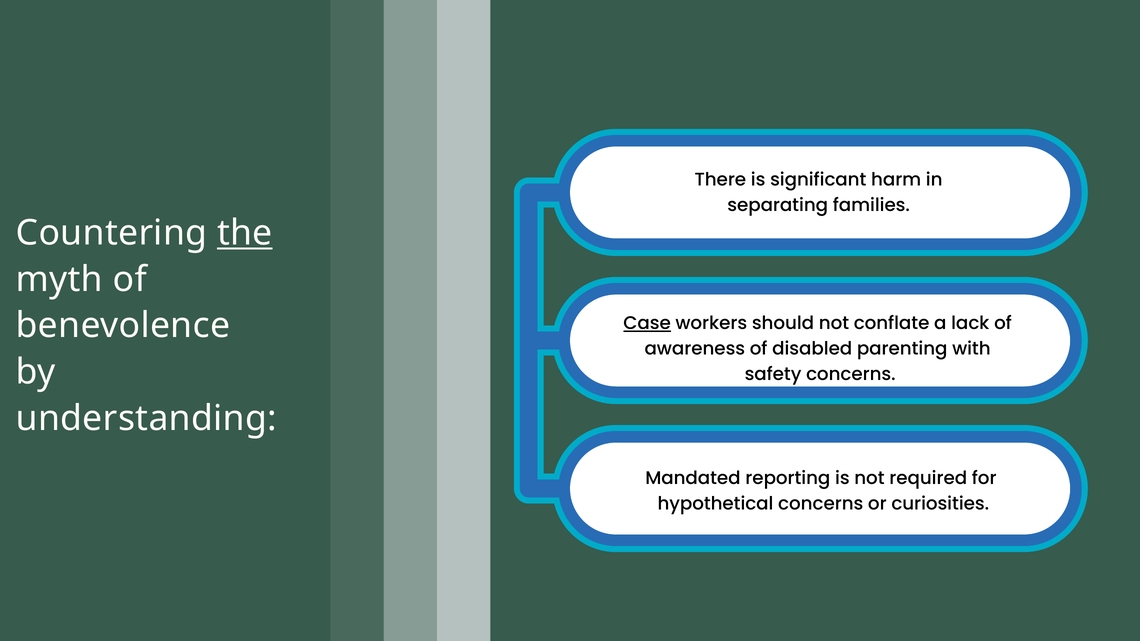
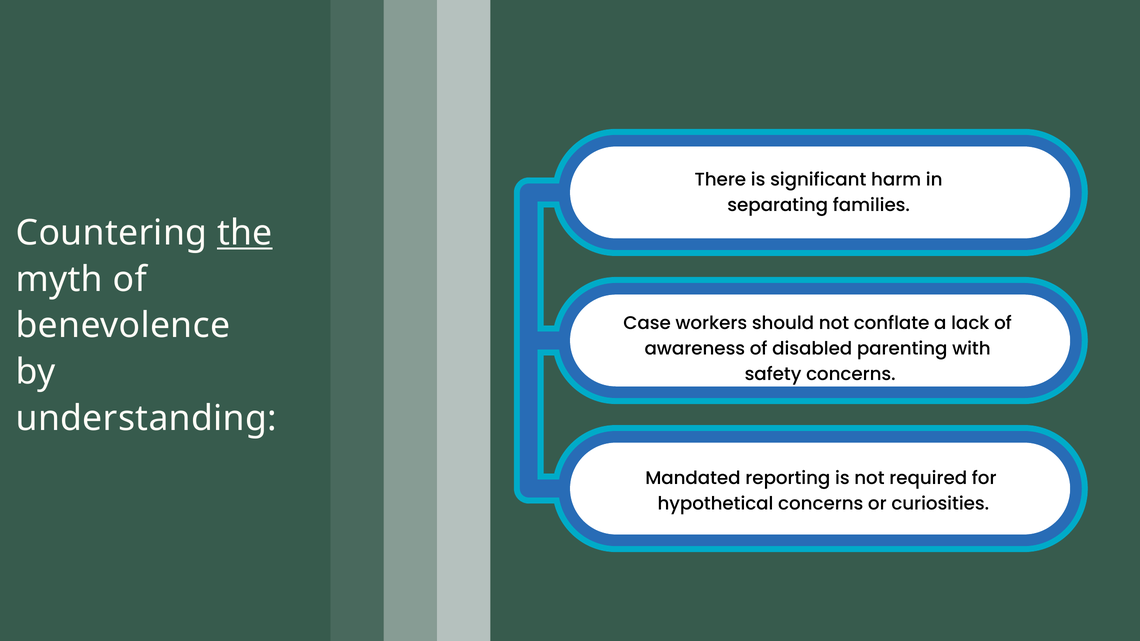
Case underline: present -> none
